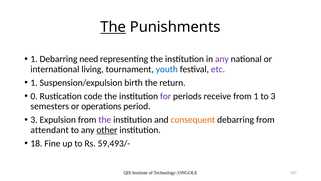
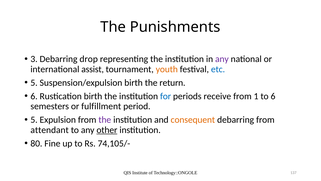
The at (113, 27) underline: present -> none
1 at (34, 59): 1 -> 3
need: need -> drop
living: living -> assist
youth colour: blue -> orange
etc colour: purple -> blue
1 at (34, 83): 1 -> 5
0 at (34, 96): 0 -> 6
Rustication code: code -> birth
for colour: purple -> blue
to 3: 3 -> 6
operations: operations -> fulfillment
3 at (34, 120): 3 -> 5
18: 18 -> 80
59,493/-: 59,493/- -> 74,105/-
